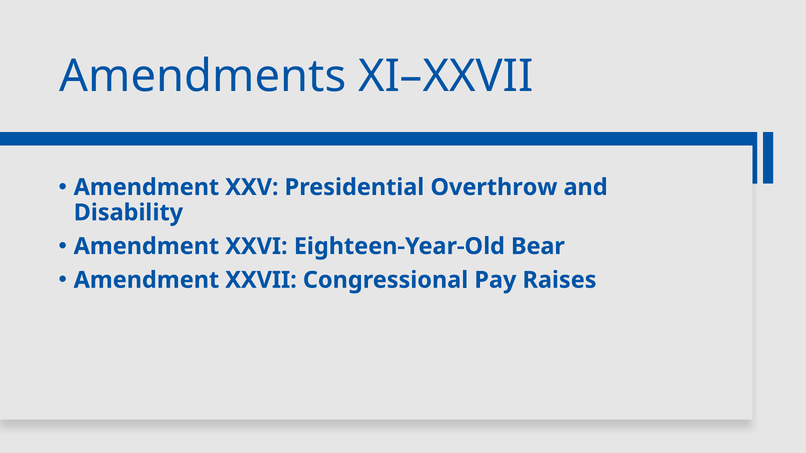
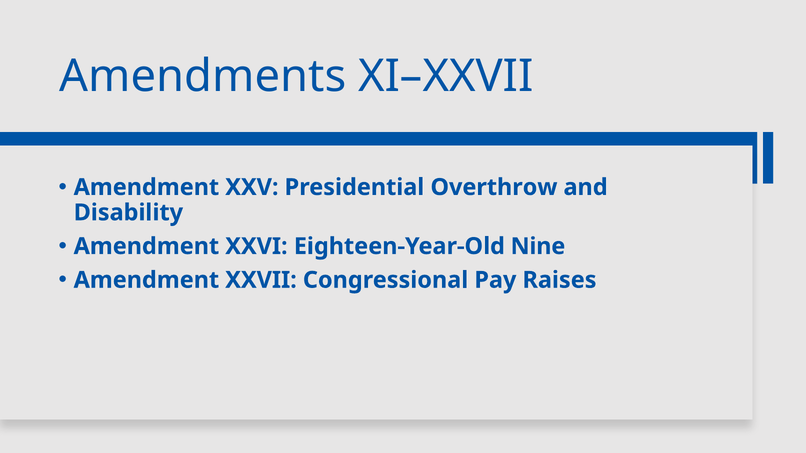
Bear: Bear -> Nine
